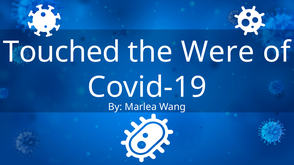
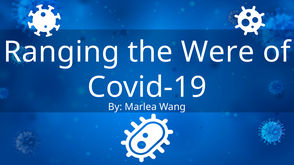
Touched: Touched -> Ranging
